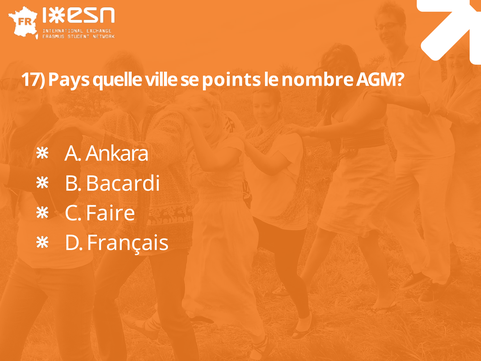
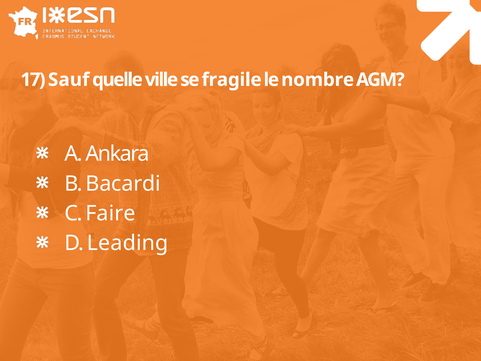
Pays: Pays -> Sauf
points: points -> fragile
Français: Français -> Leading
